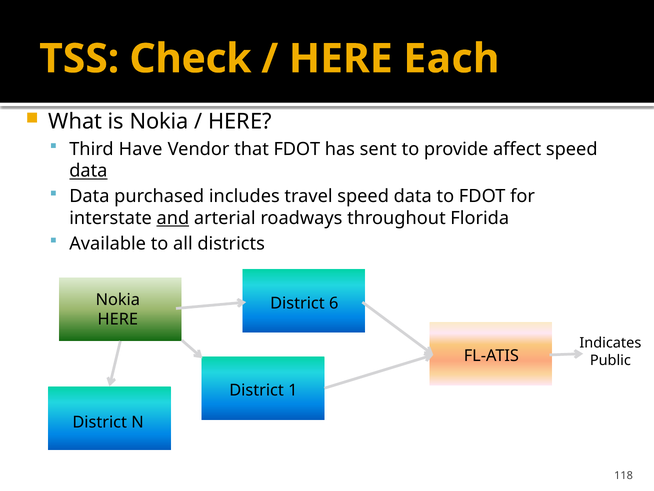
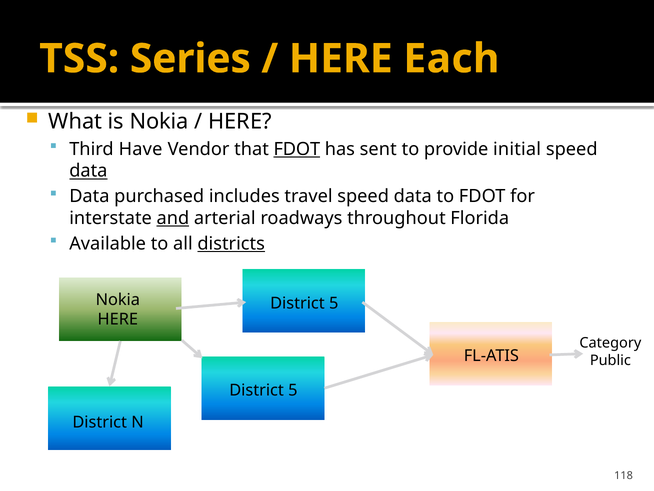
Check: Check -> Series
FDOT at (297, 149) underline: none -> present
affect: affect -> initial
districts underline: none -> present
6 at (334, 303): 6 -> 5
Indicates: Indicates -> Category
1 at (293, 390): 1 -> 5
